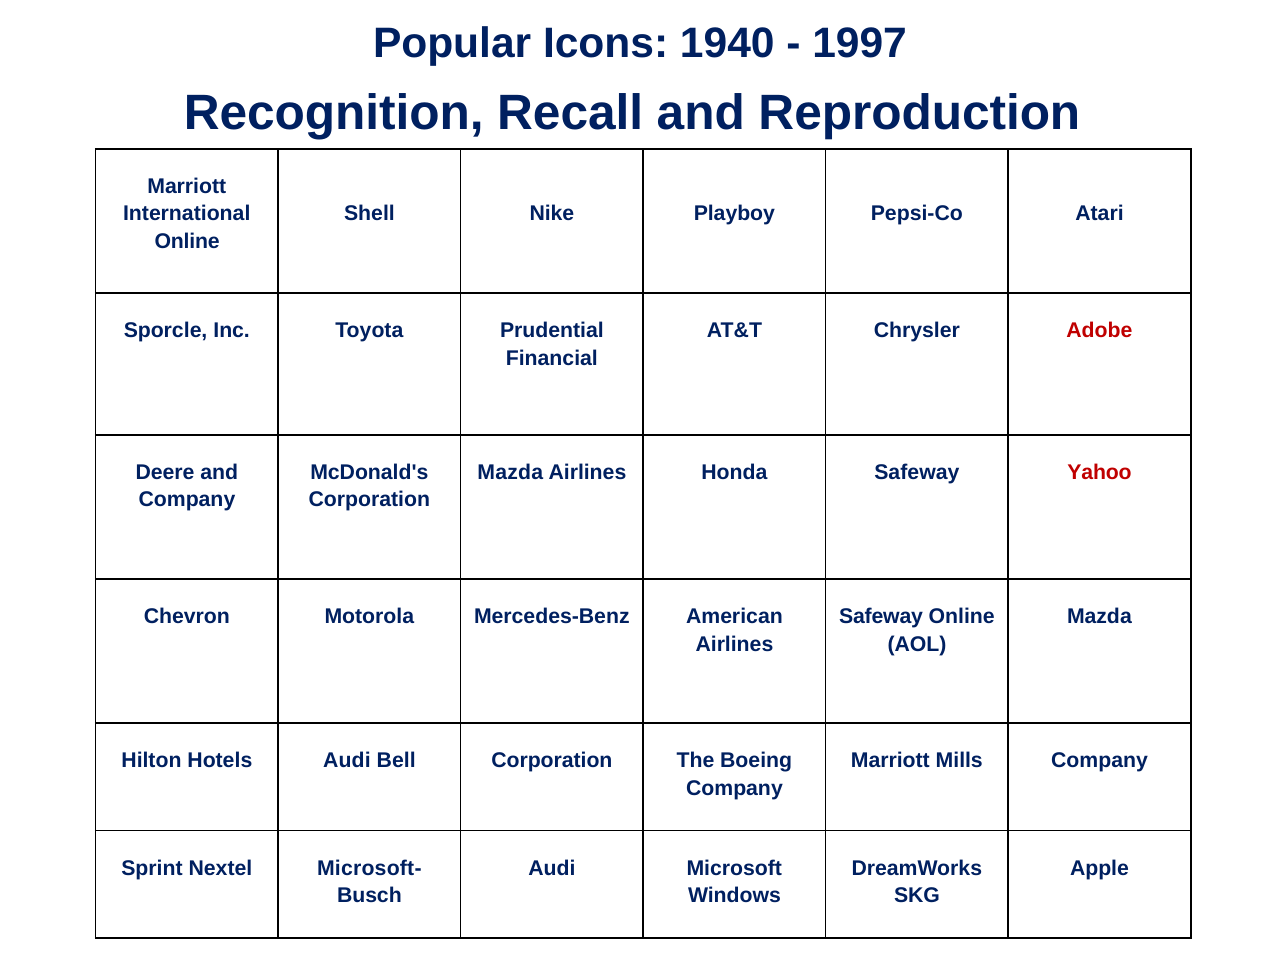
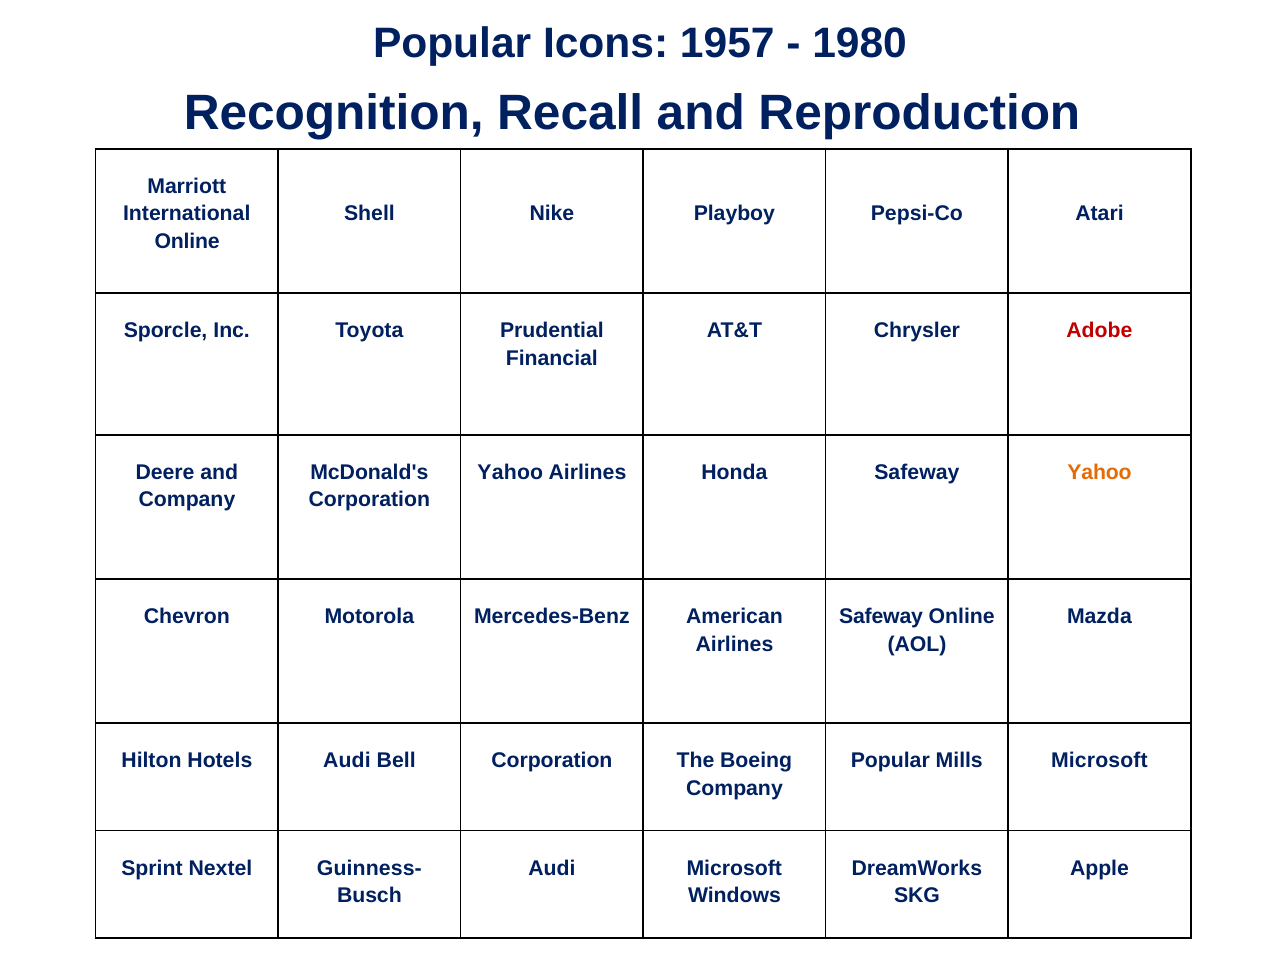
1940: 1940 -> 1957
1997: 1997 -> 1980
Mazda at (510, 472): Mazda -> Yahoo
Yahoo at (1099, 472) colour: red -> orange
Marriott at (890, 761): Marriott -> Popular
Mills Company: Company -> Microsoft
Microsoft-: Microsoft- -> Guinness-
